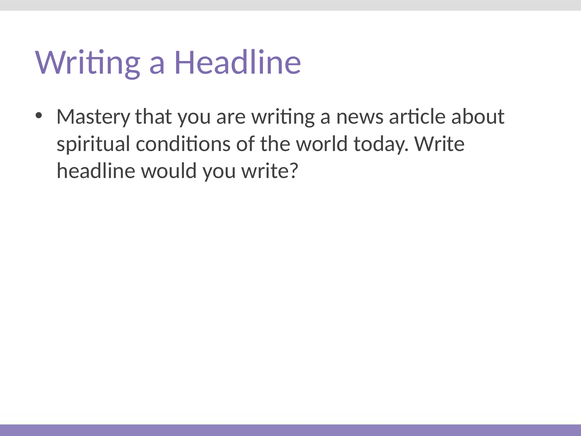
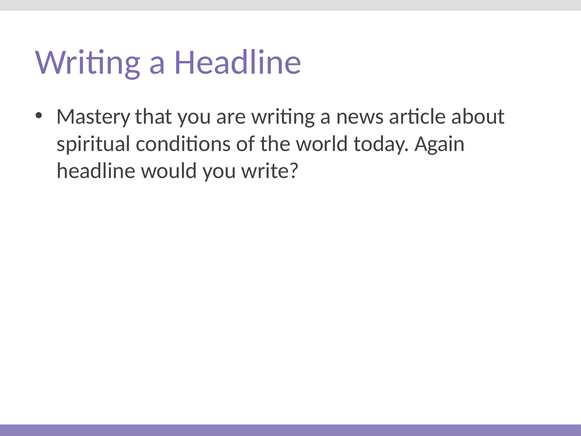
today Write: Write -> Again
